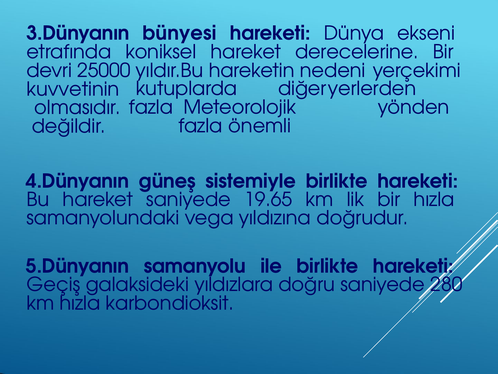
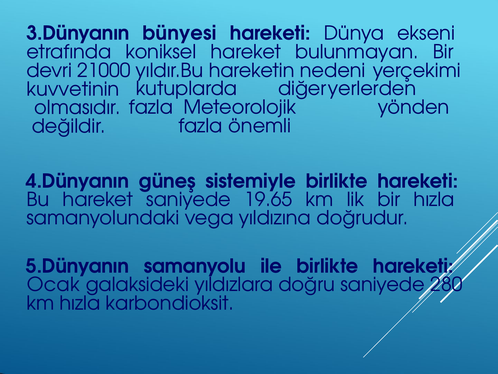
derecelerine: derecelerine -> bulunmayan
25000: 25000 -> 21000
Geçiş: Geçiş -> Ocak
